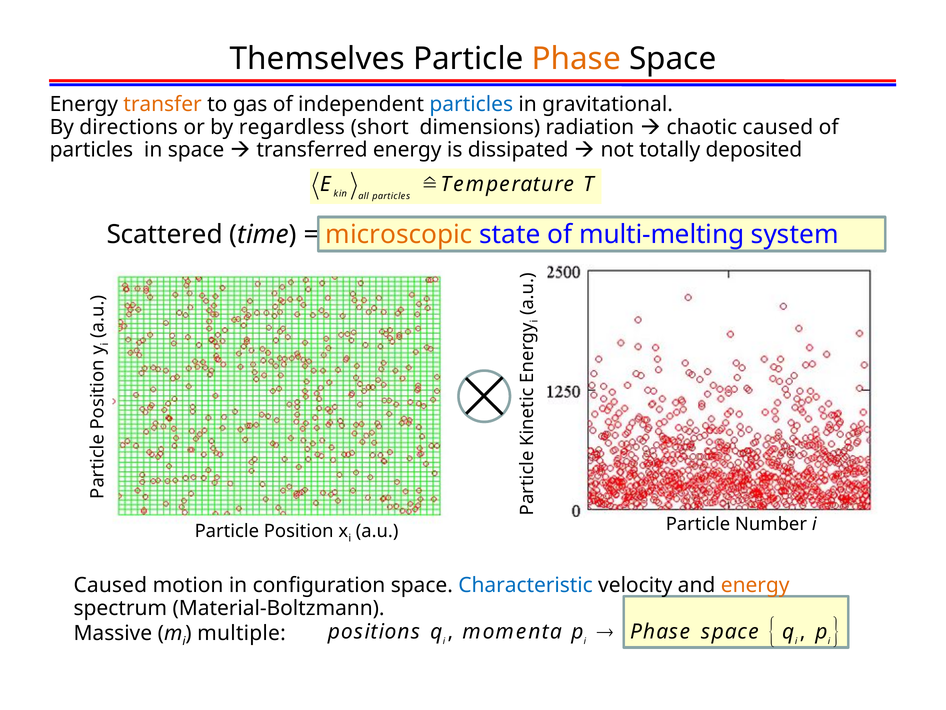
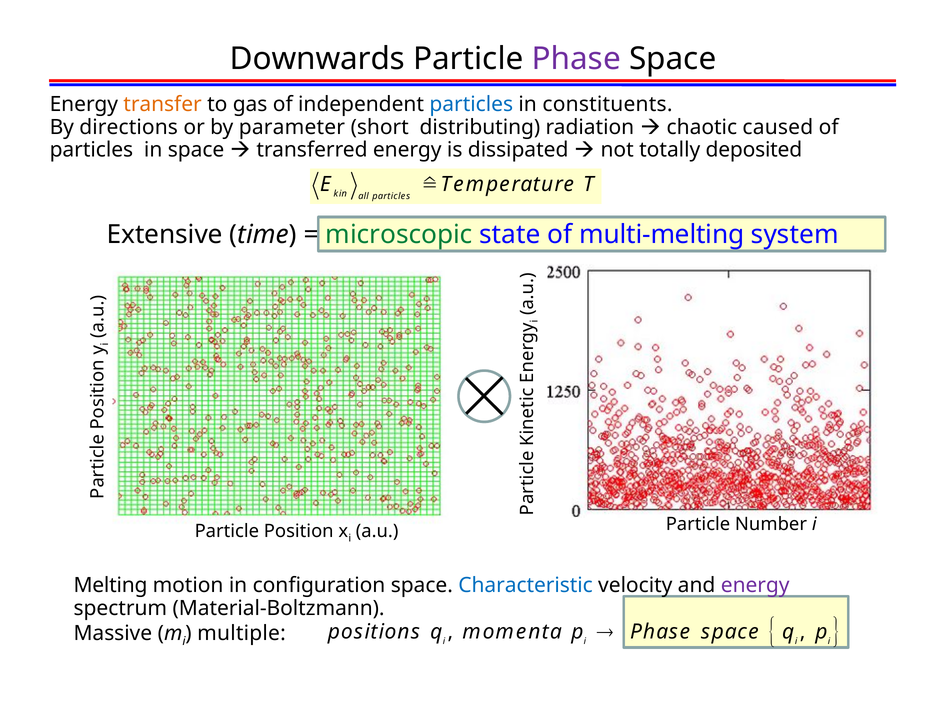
Themselves: Themselves -> Downwards
Phase at (576, 59) colour: orange -> purple
gravitational: gravitational -> constituents
regardless: regardless -> parameter
dimensions: dimensions -> distributing
Scattered: Scattered -> Extensive
microscopic colour: orange -> green
Caused at (110, 585): Caused -> Melting
energy at (755, 585) colour: orange -> purple
